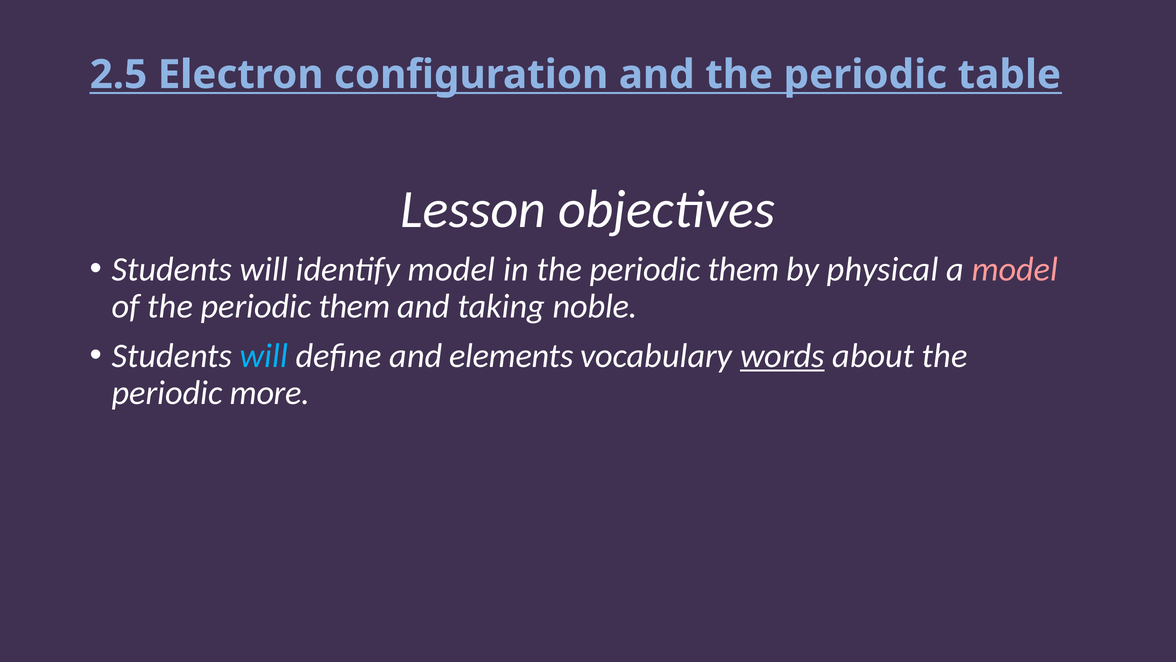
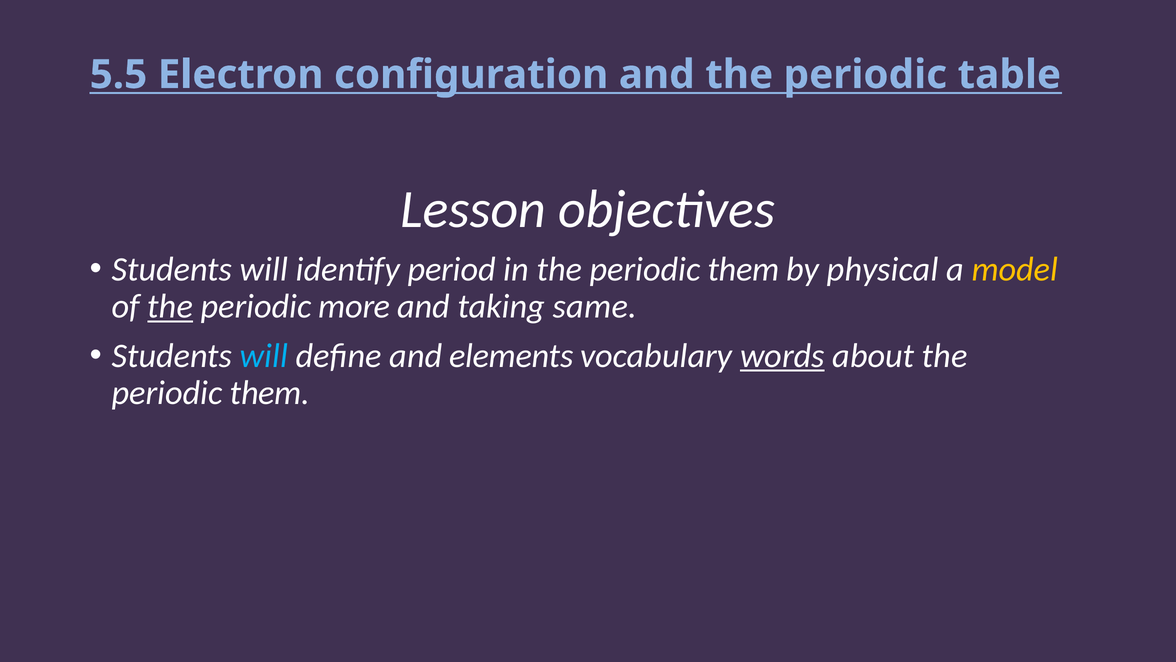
2.5: 2.5 -> 5.5
identify model: model -> period
model at (1015, 269) colour: pink -> yellow
the at (170, 306) underline: none -> present
them at (354, 306): them -> more
noble: noble -> same
more at (270, 393): more -> them
